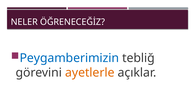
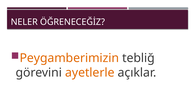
Peygamberimizin colour: blue -> orange
